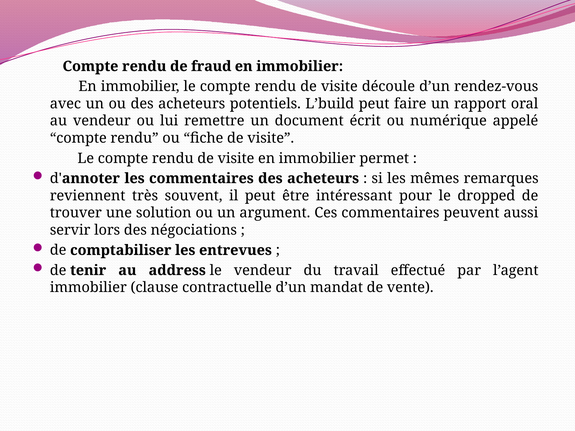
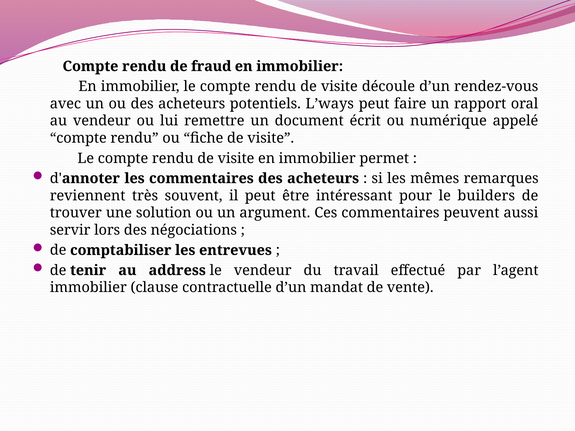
L’build: L’build -> L’ways
dropped: dropped -> builders
